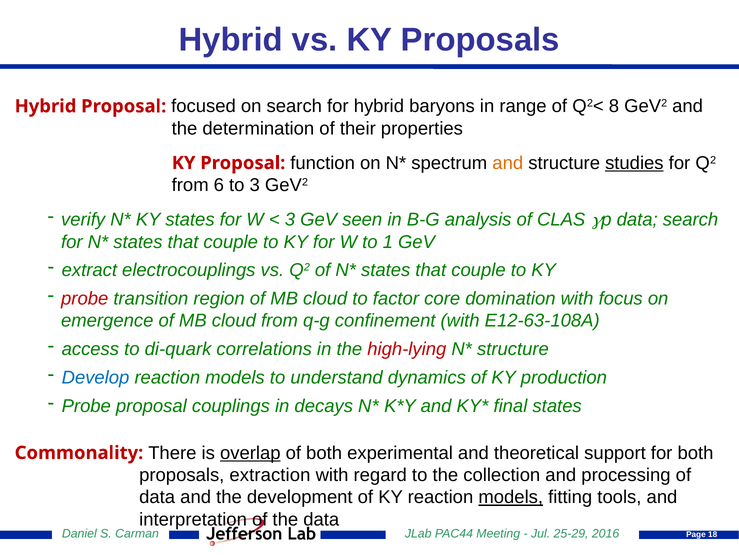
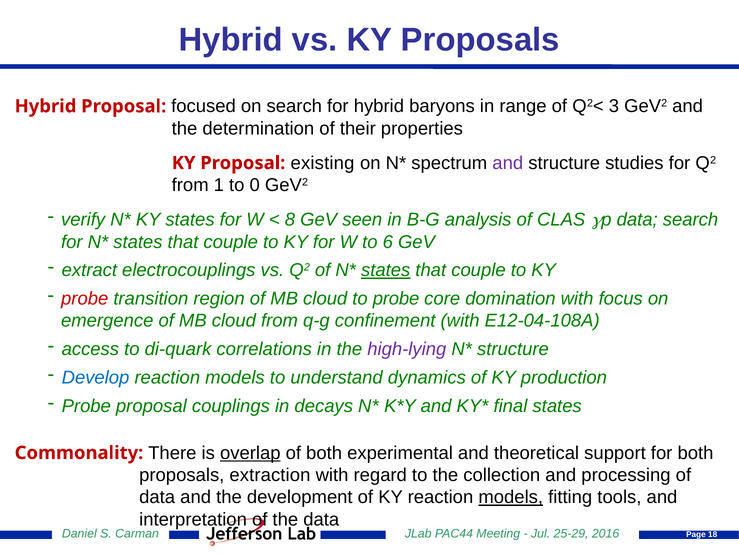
8: 8 -> 3
function: function -> existing
and at (508, 163) colour: orange -> purple
studies underline: present -> none
6: 6 -> 1
to 3: 3 -> 0
3 at (290, 219): 3 -> 8
1: 1 -> 6
states at (386, 270) underline: none -> present
to factor: factor -> probe
E12-63-108A: E12-63-108A -> E12-04-108A
high-lying colour: red -> purple
